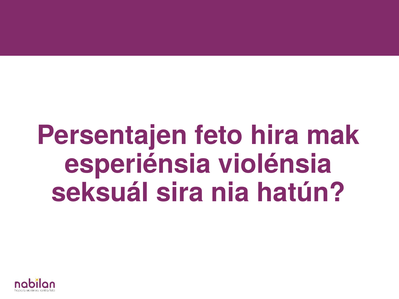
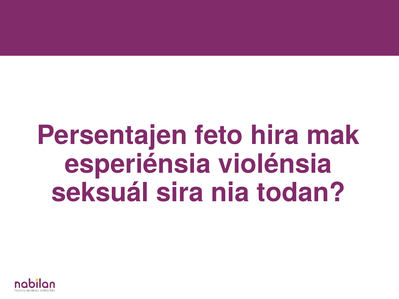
hatún: hatún -> todan
